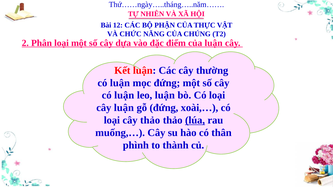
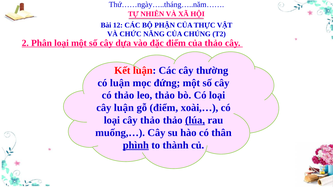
của luận: luận -> thảo
luận at (124, 95): luận -> thảo
leo luận: luận -> thảo
gỗ đứng: đứng -> điểm
phình underline: none -> present
